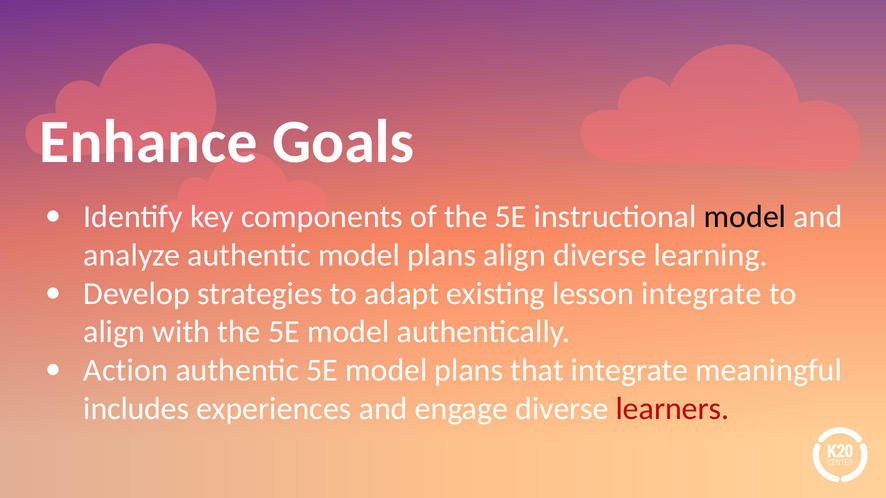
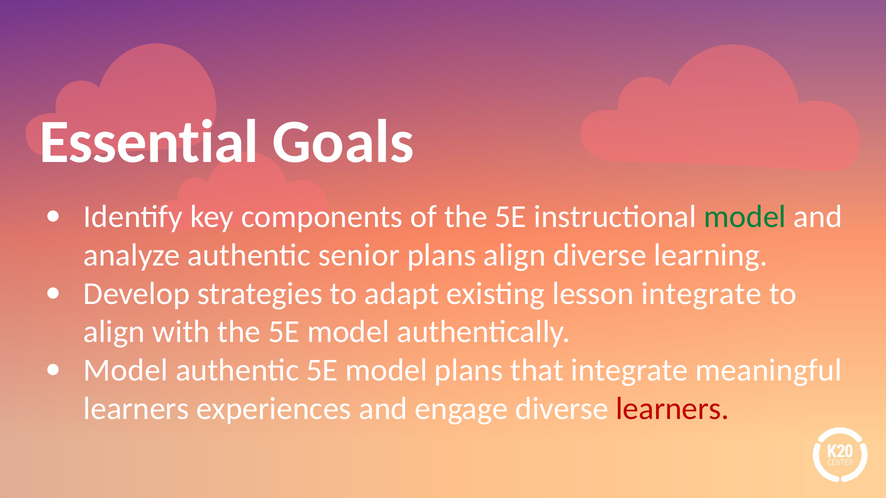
Enhance: Enhance -> Essential
model at (745, 217) colour: black -> green
authentic model: model -> senior
Action at (126, 370): Action -> Model
includes at (136, 409): includes -> learners
